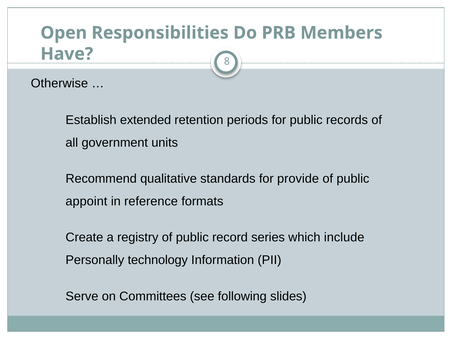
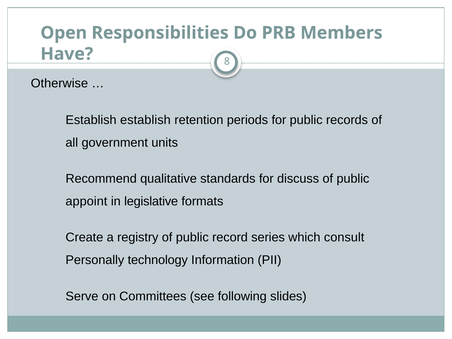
Establish extended: extended -> establish
provide: provide -> discuss
reference: reference -> legislative
include: include -> consult
